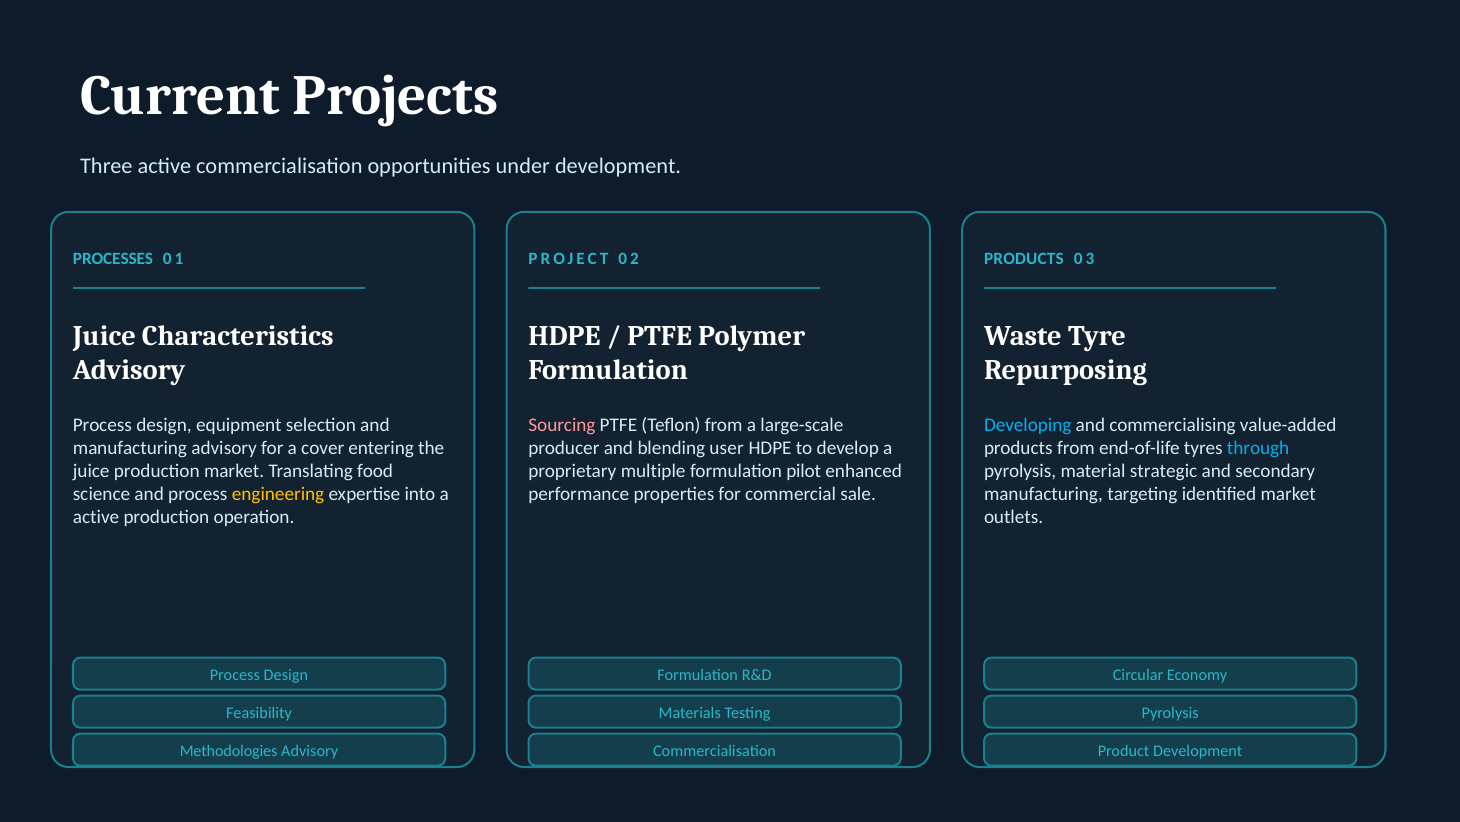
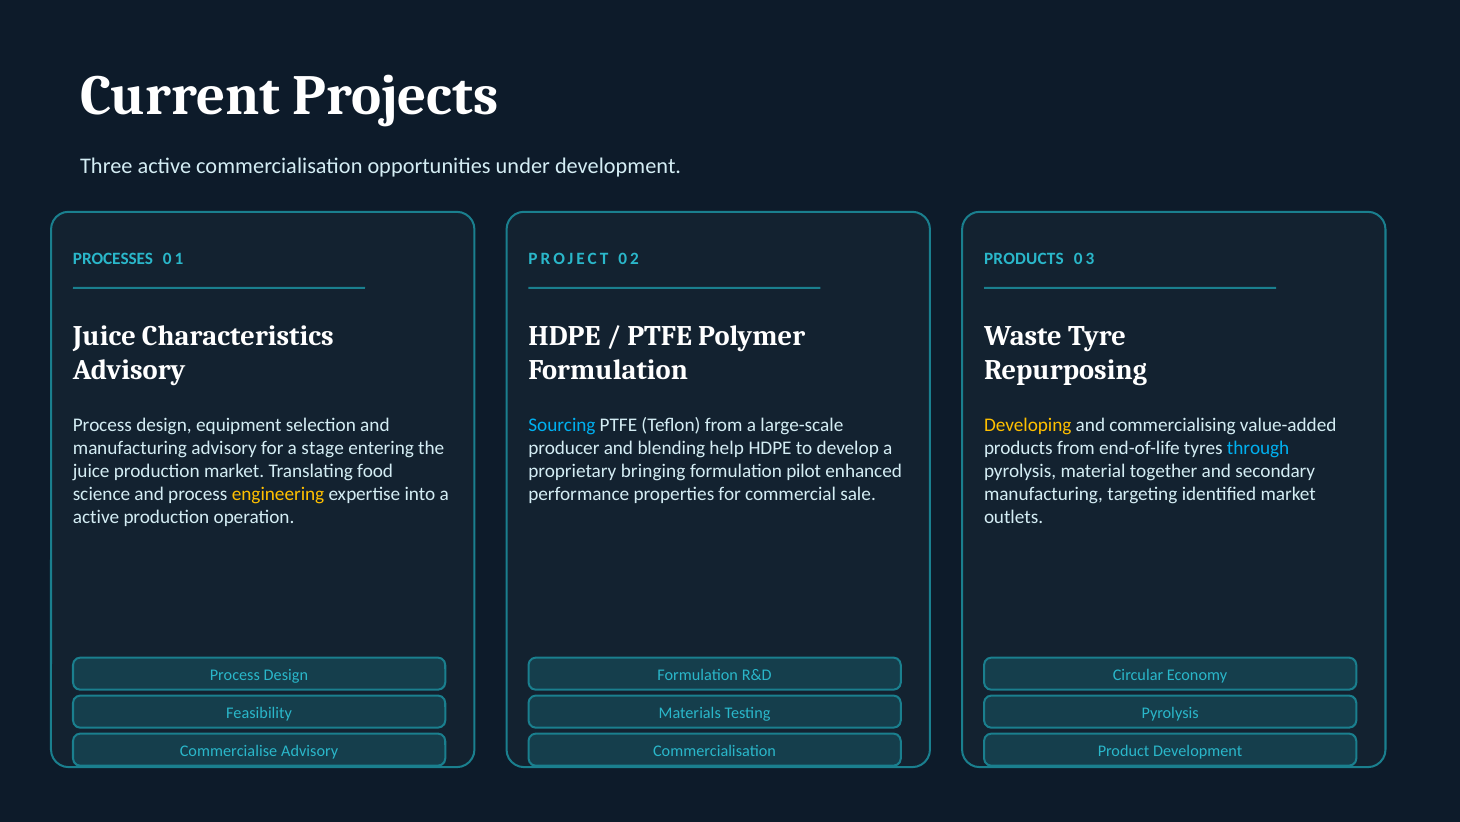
Sourcing colour: pink -> light blue
Developing colour: light blue -> yellow
cover: cover -> stage
user: user -> help
multiple: multiple -> bringing
strategic: strategic -> together
Methodologies: Methodologies -> Commercialise
